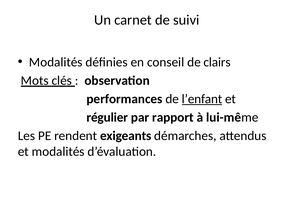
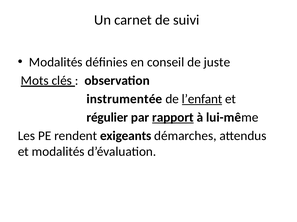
clairs: clairs -> juste
performances: performances -> instrumentée
rapport underline: none -> present
